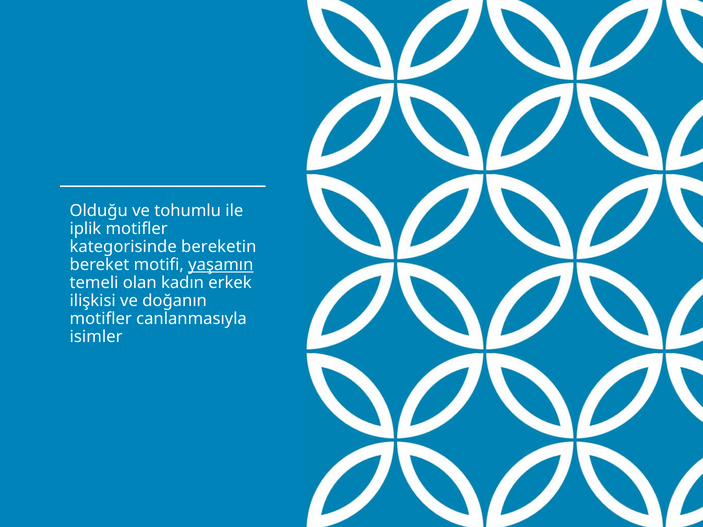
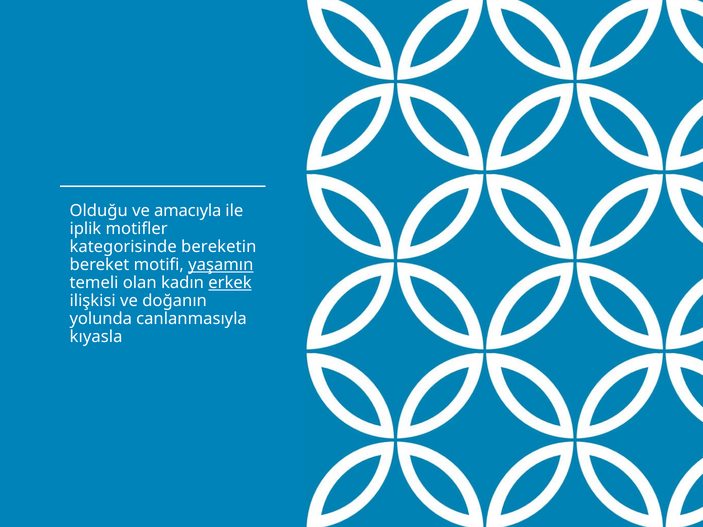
tohumlu: tohumlu -> amacıyla
erkek underline: none -> present
motifler at (101, 319): motifler -> yolunda
isimler: isimler -> kıyasla
